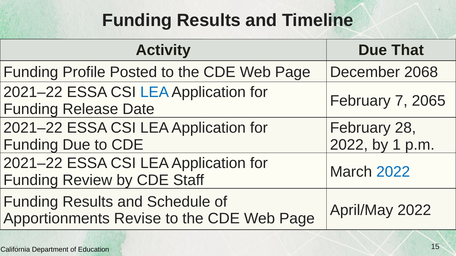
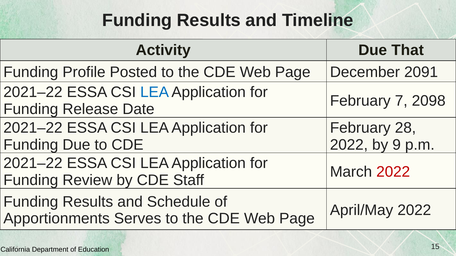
2068: 2068 -> 2091
2065: 2065 -> 2098
1: 1 -> 9
2022 at (393, 172) colour: blue -> red
Revise: Revise -> Serves
